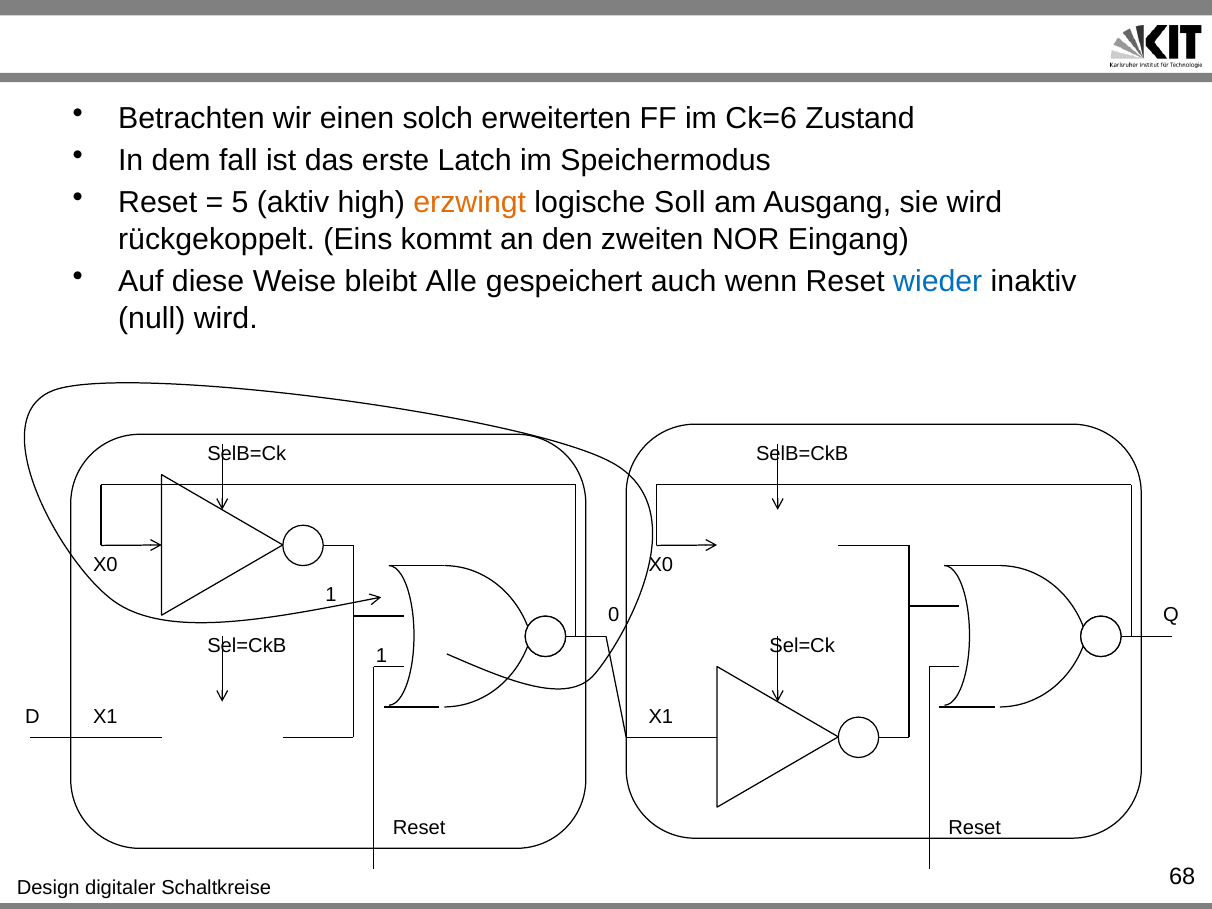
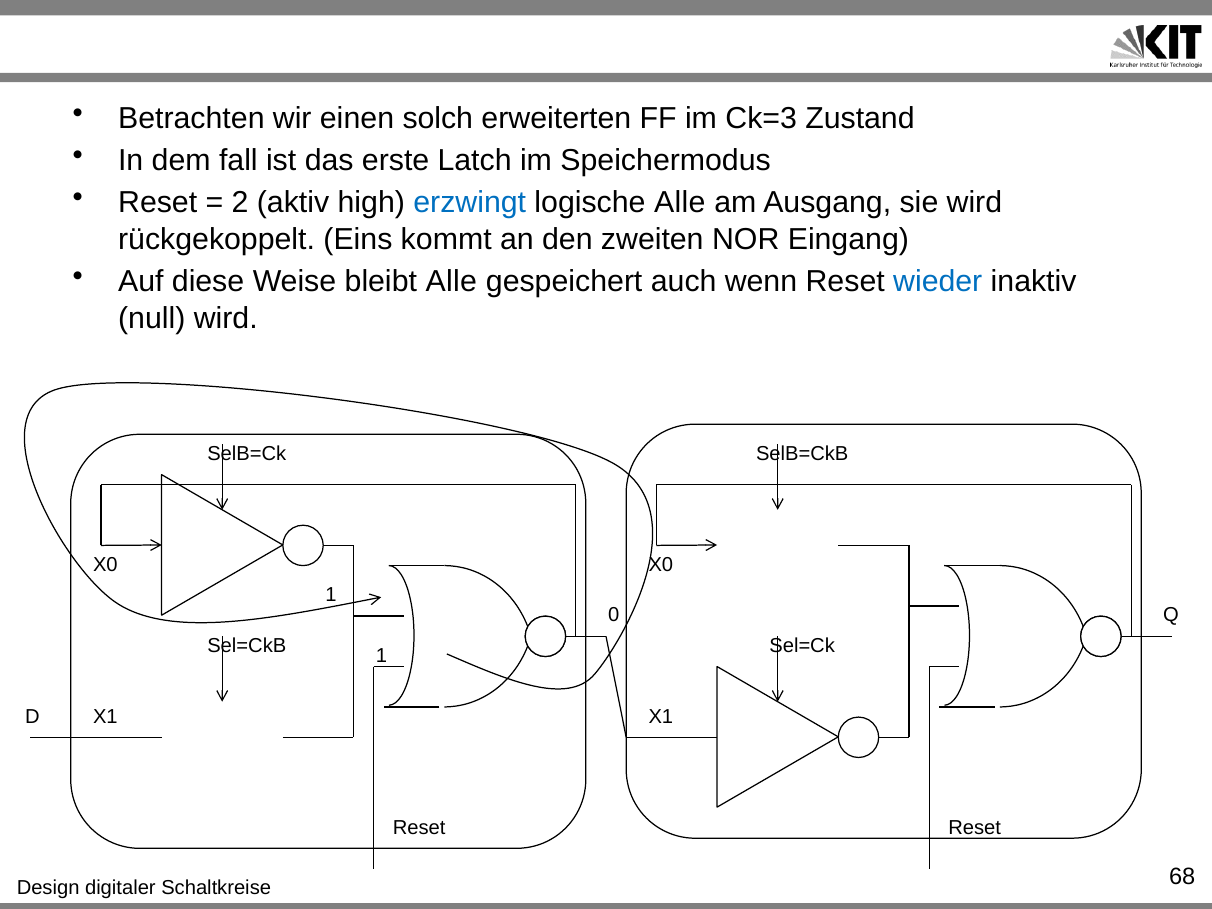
Ck=6: Ck=6 -> Ck=3
5: 5 -> 2
erzwingt colour: orange -> blue
logische Soll: Soll -> Alle
